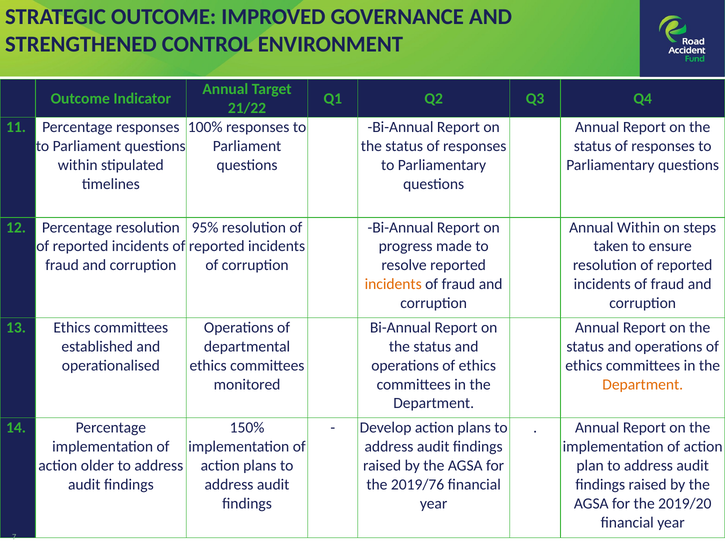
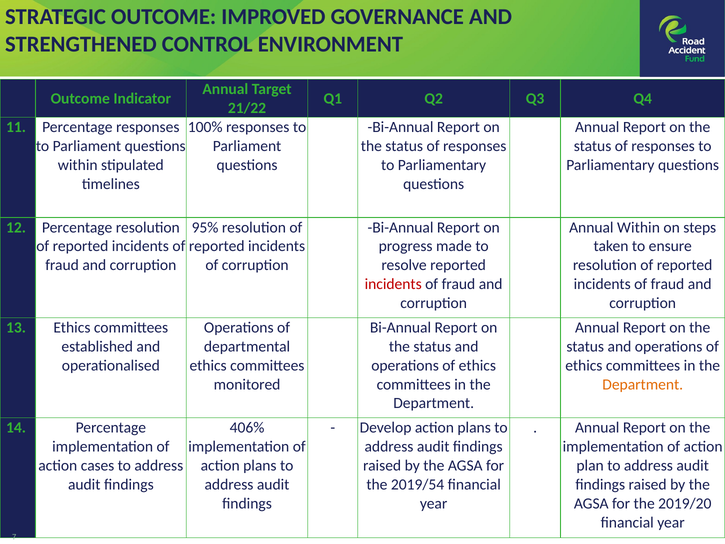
incidents at (393, 284) colour: orange -> red
150%: 150% -> 406%
older: older -> cases
2019/76: 2019/76 -> 2019/54
